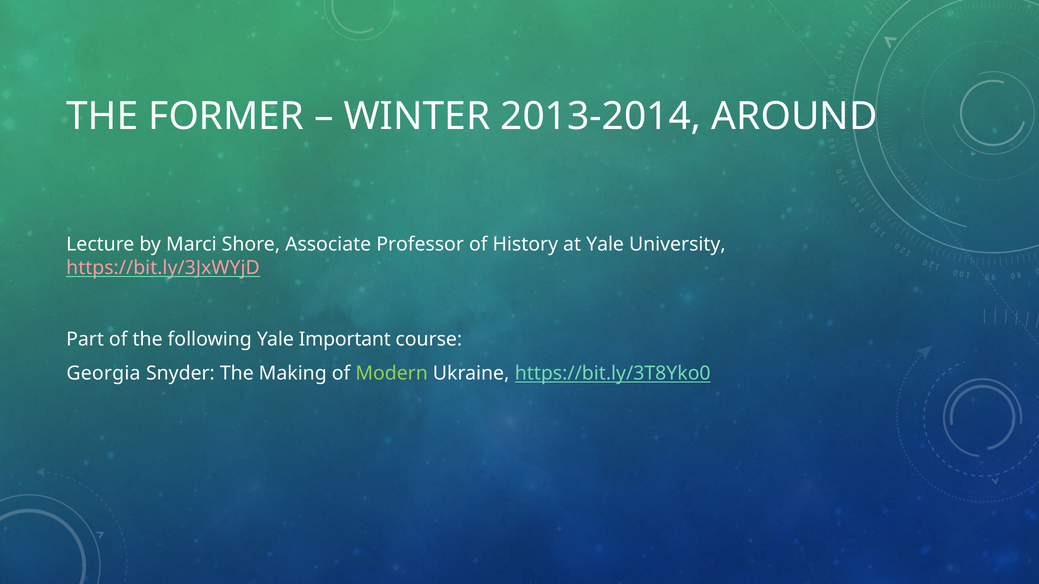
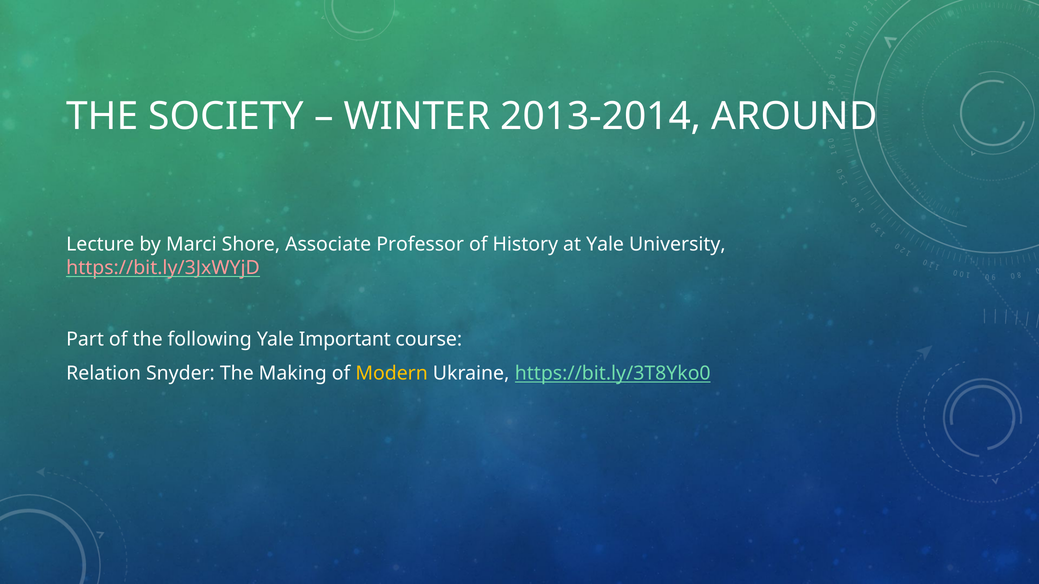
FORMER: FORMER -> SOCIETY
Georgia: Georgia -> Relation
Modern colour: light green -> yellow
